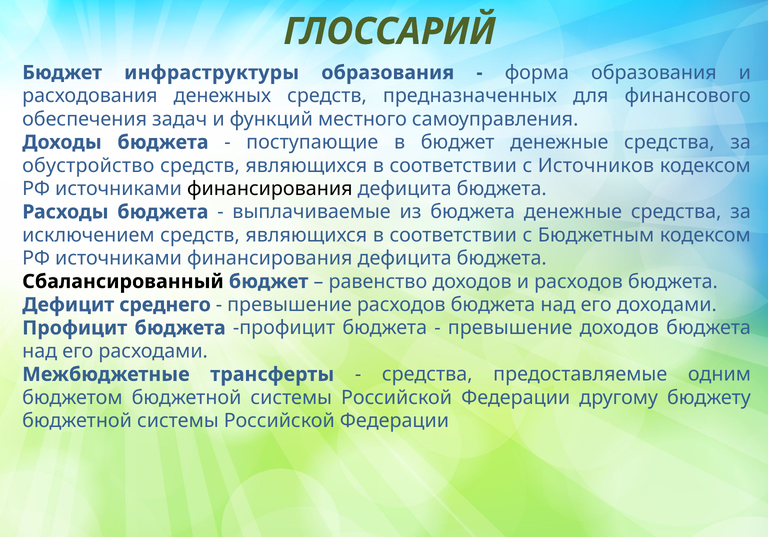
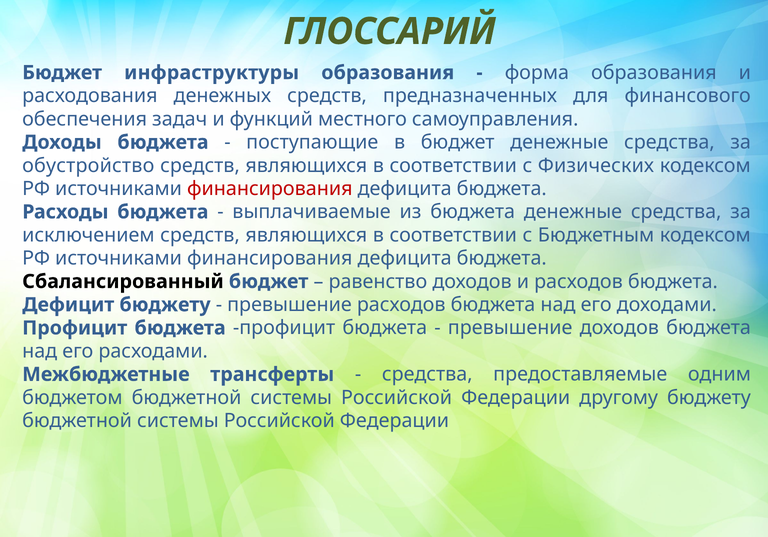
Источников: Источников -> Физических
финансирования at (270, 189) colour: black -> red
Дефицит среднего: среднего -> бюджету
